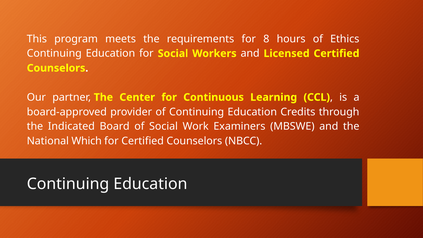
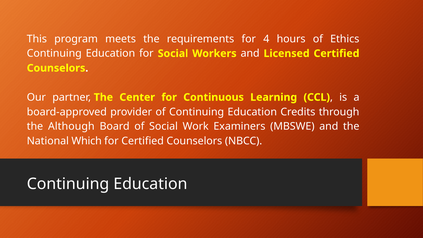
8: 8 -> 4
Indicated: Indicated -> Although
